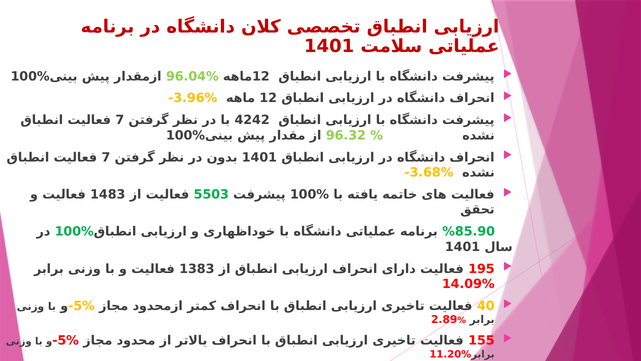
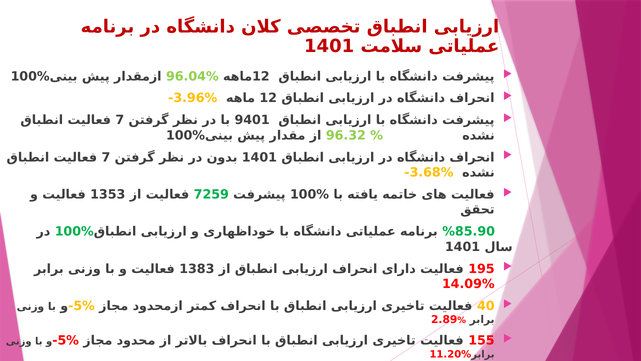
4242: 4242 -> 9401
1483: 1483 -> 1353
5503: 5503 -> 7259
